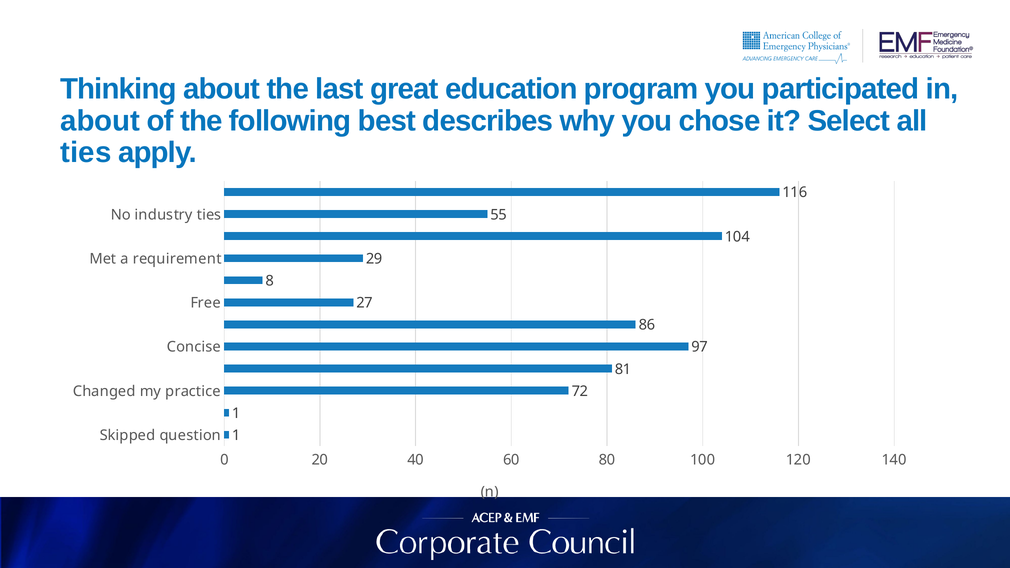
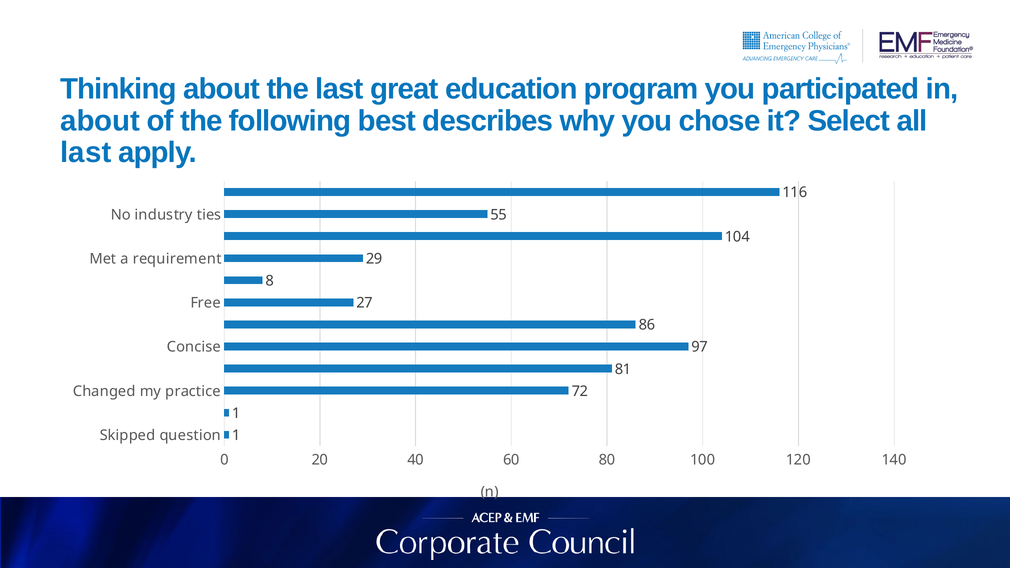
ties at (86, 153): ties -> last
